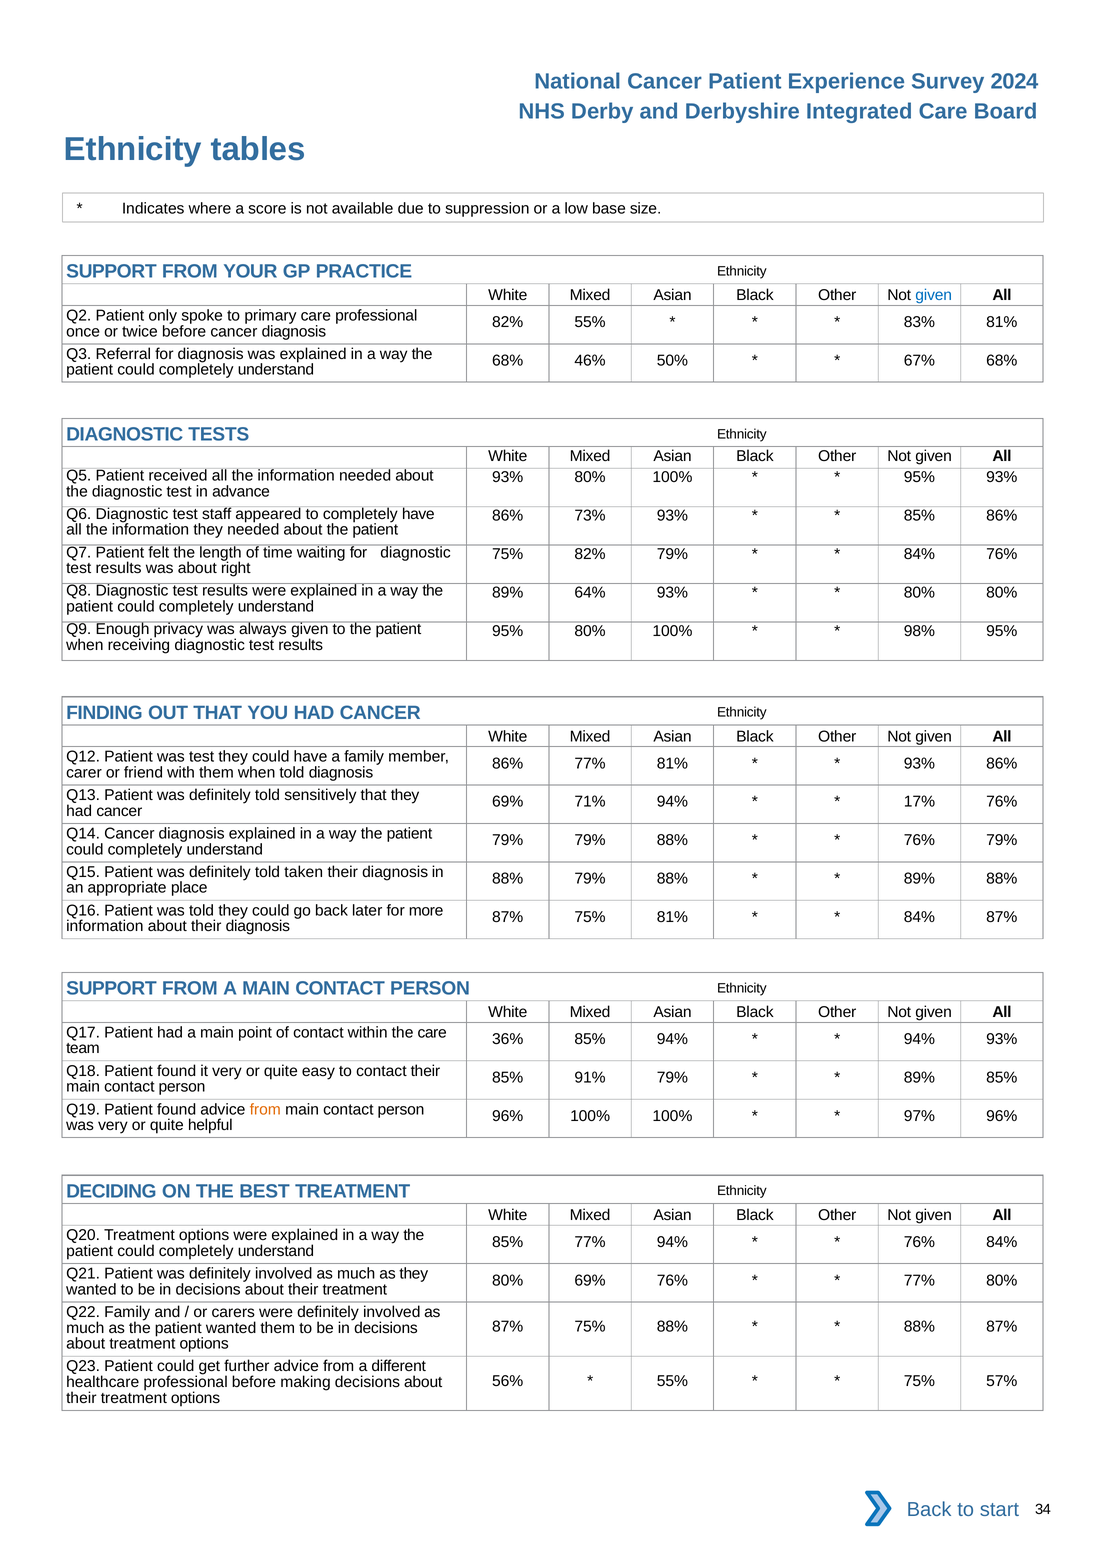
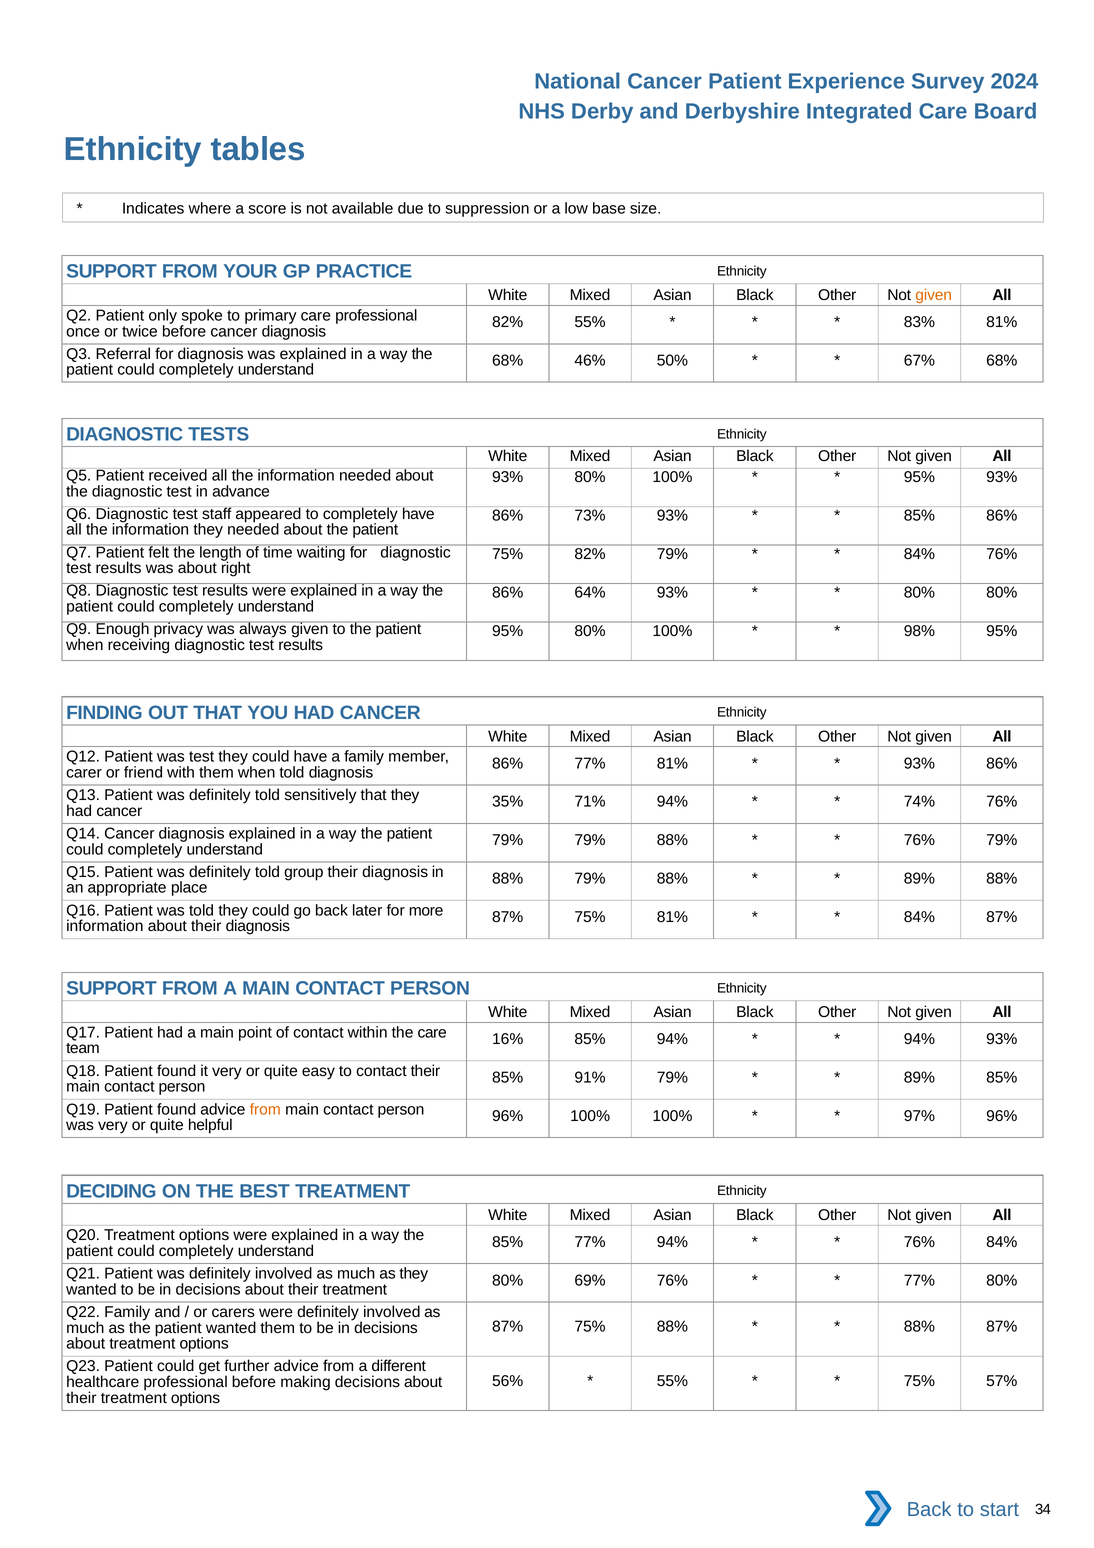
given at (934, 295) colour: blue -> orange
89% at (508, 593): 89% -> 86%
69% at (508, 802): 69% -> 35%
17%: 17% -> 74%
taken: taken -> group
36%: 36% -> 16%
